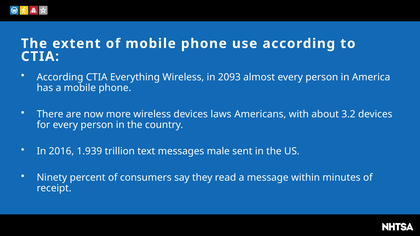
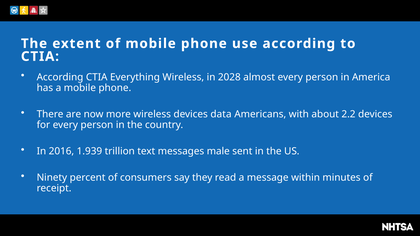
2093: 2093 -> 2028
laws: laws -> data
3.2: 3.2 -> 2.2
